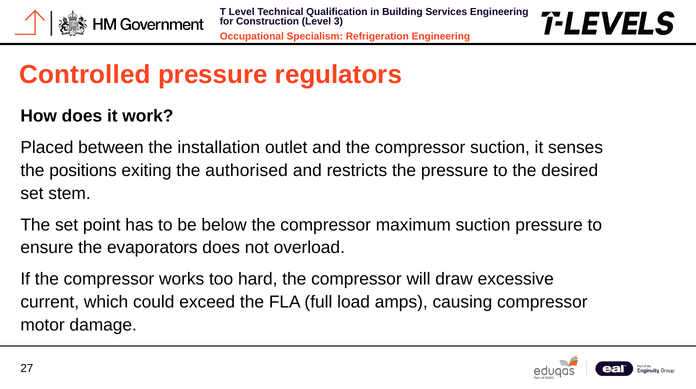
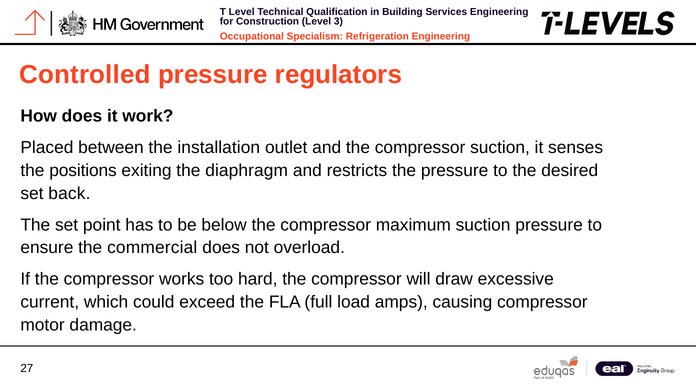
authorised: authorised -> diaphragm
stem: stem -> back
evaporators: evaporators -> commercial
